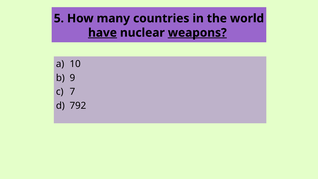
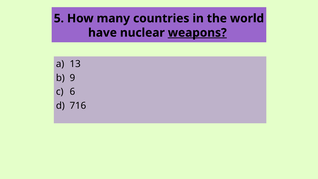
have underline: present -> none
10: 10 -> 13
7: 7 -> 6
792: 792 -> 716
